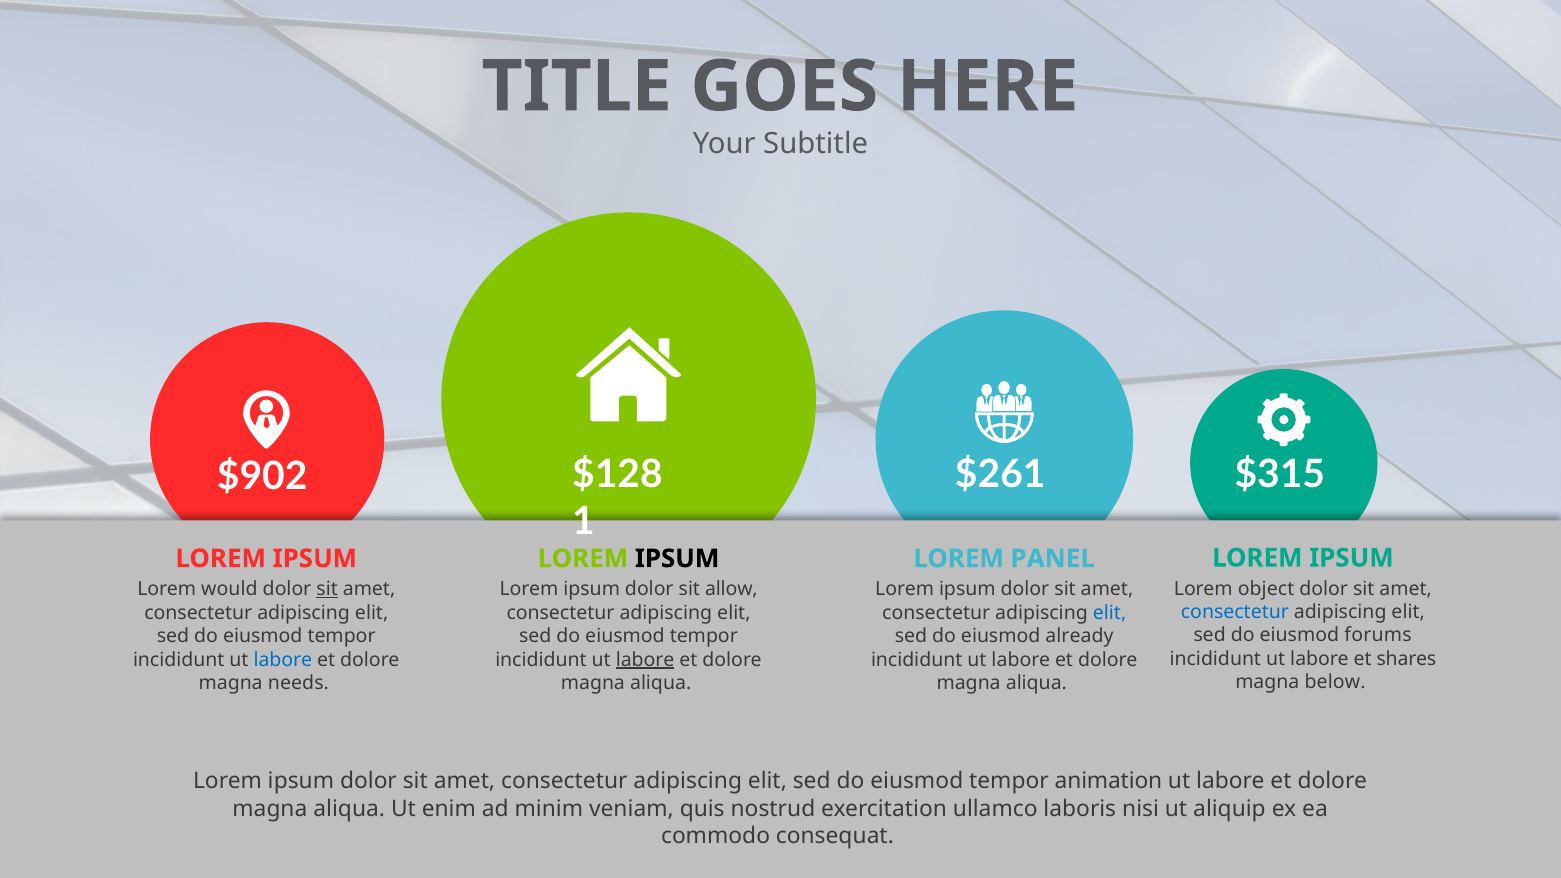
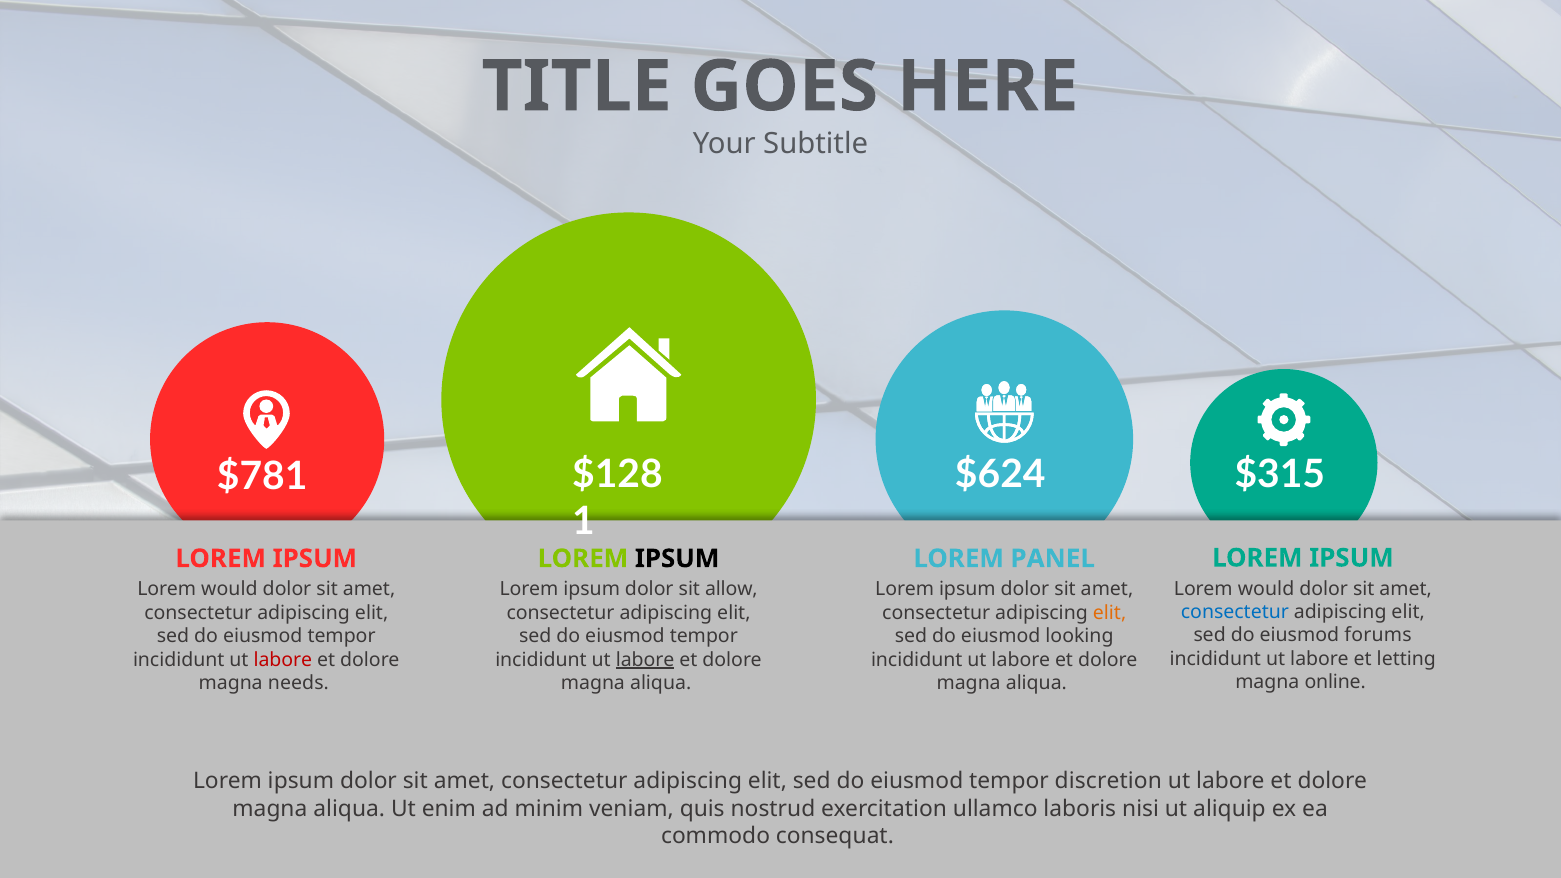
$261: $261 -> $624
$902: $902 -> $781
object at (1266, 589): object -> would
sit at (327, 589) underline: present -> none
elit at (1110, 613) colour: blue -> orange
already: already -> looking
shares: shares -> letting
labore at (283, 660) colour: blue -> red
below: below -> online
animation: animation -> discretion
